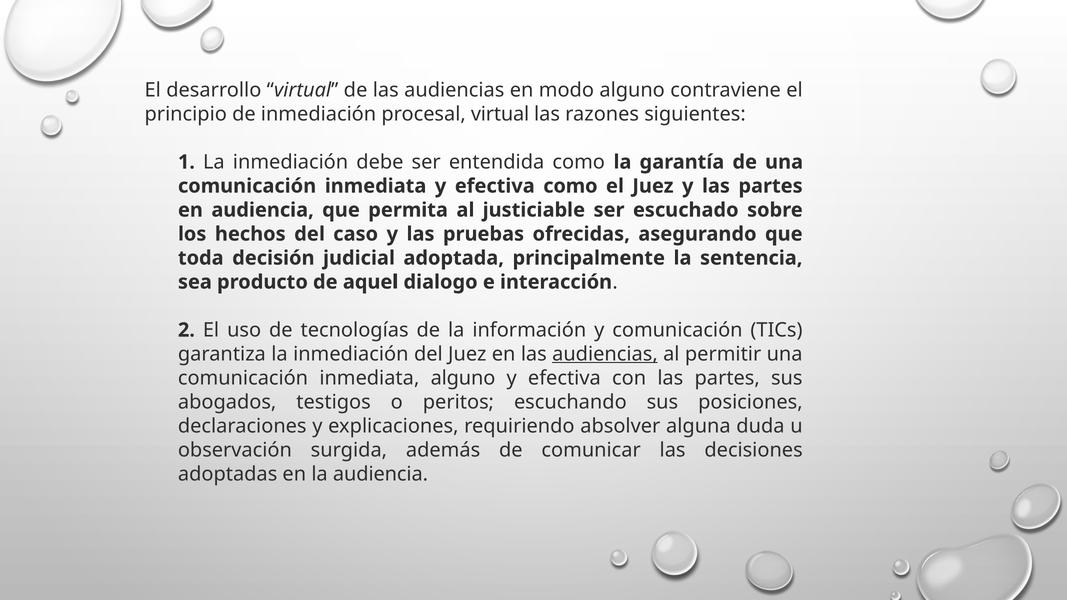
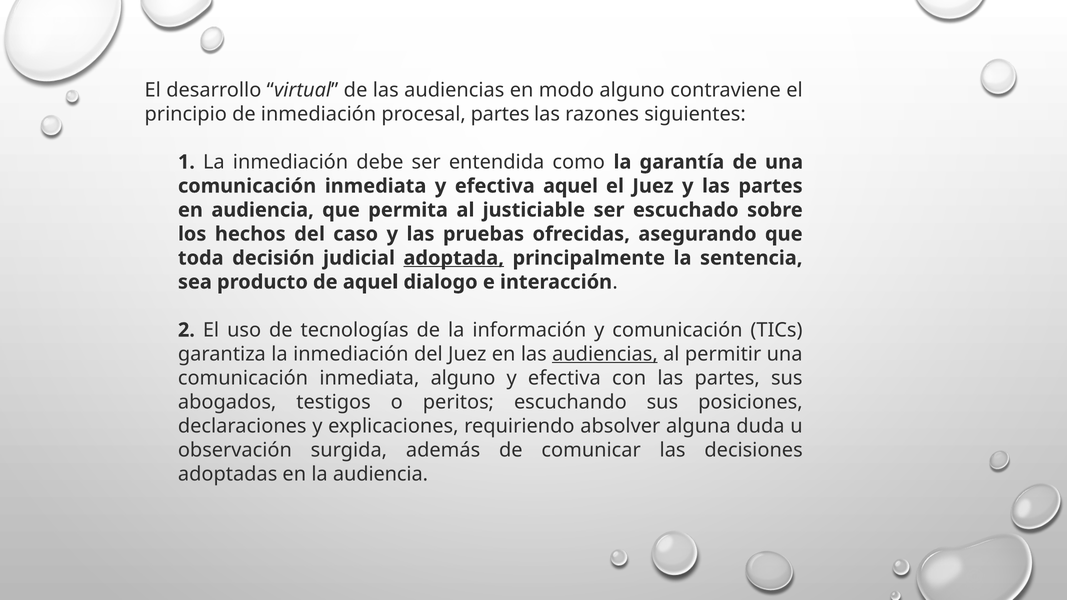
procesal virtual: virtual -> partes
efectiva como: como -> aquel
adoptada underline: none -> present
